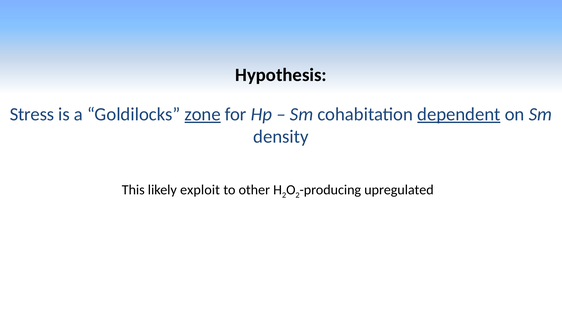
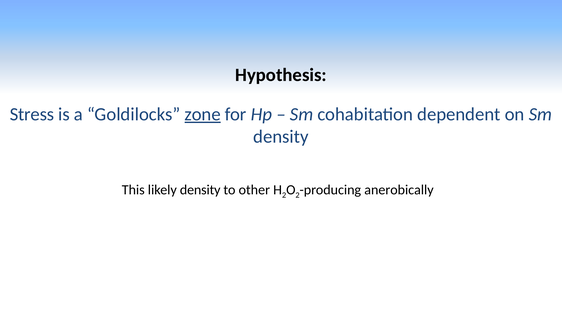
dependent underline: present -> none
likely exploit: exploit -> density
upregulated: upregulated -> anerobically
